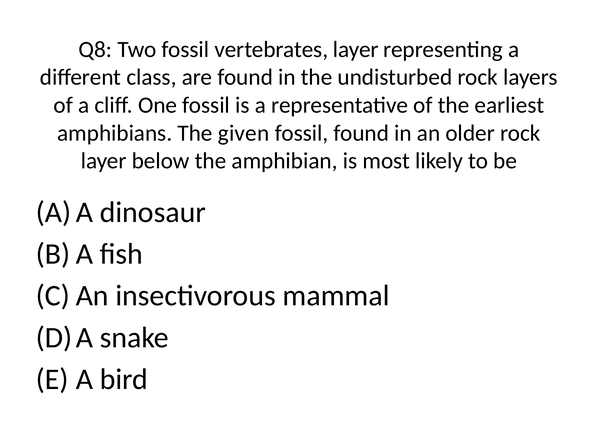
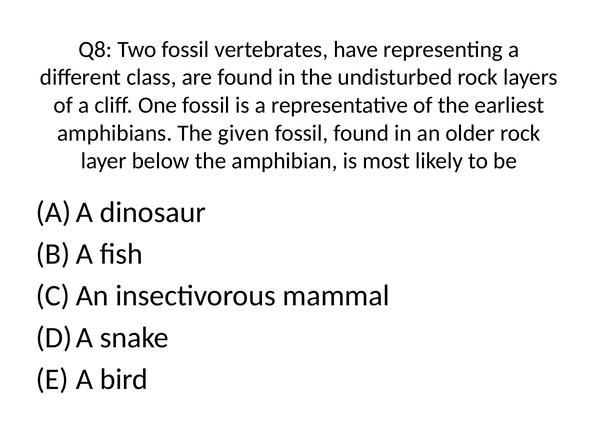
vertebrates layer: layer -> have
